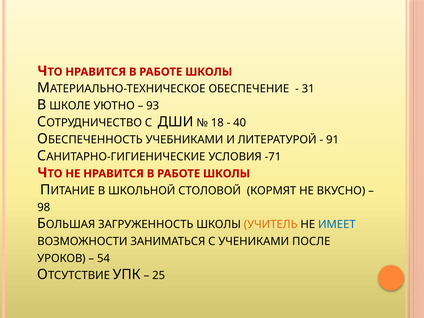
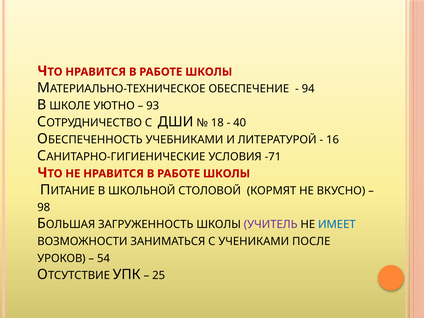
31: 31 -> 94
91: 91 -> 16
УЧИТЕЛЬ colour: orange -> purple
